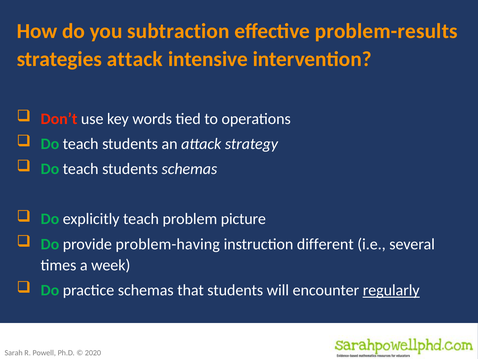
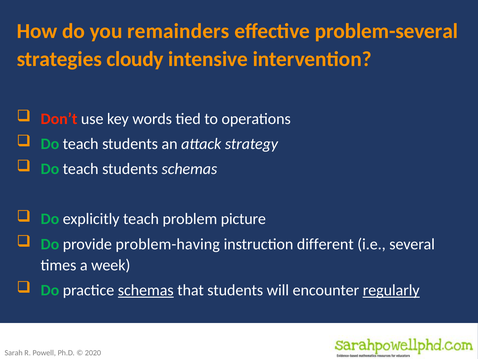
subtraction: subtraction -> remainders
problem-results: problem-results -> problem-several
strategies attack: attack -> cloudy
schemas at (146, 290) underline: none -> present
